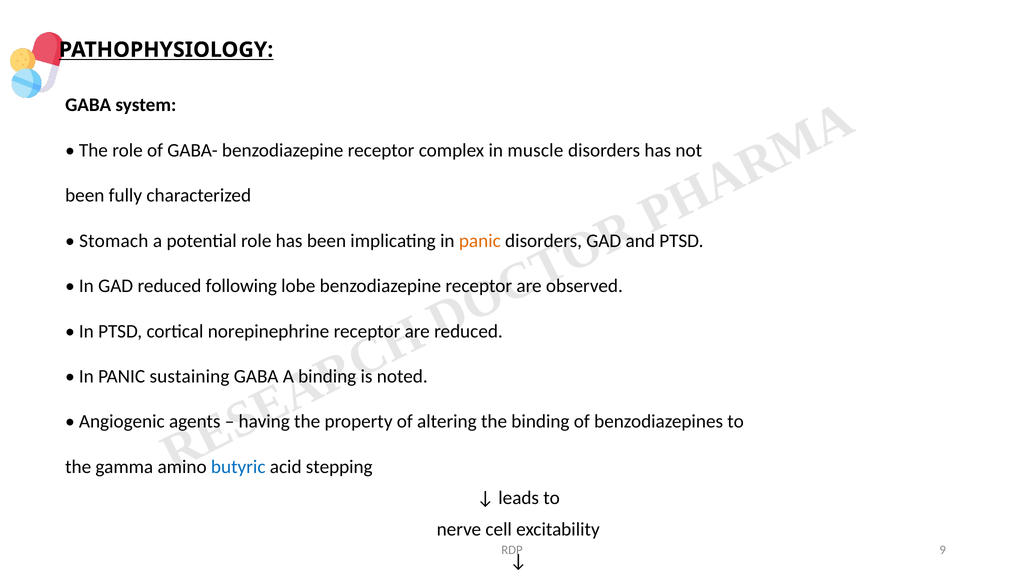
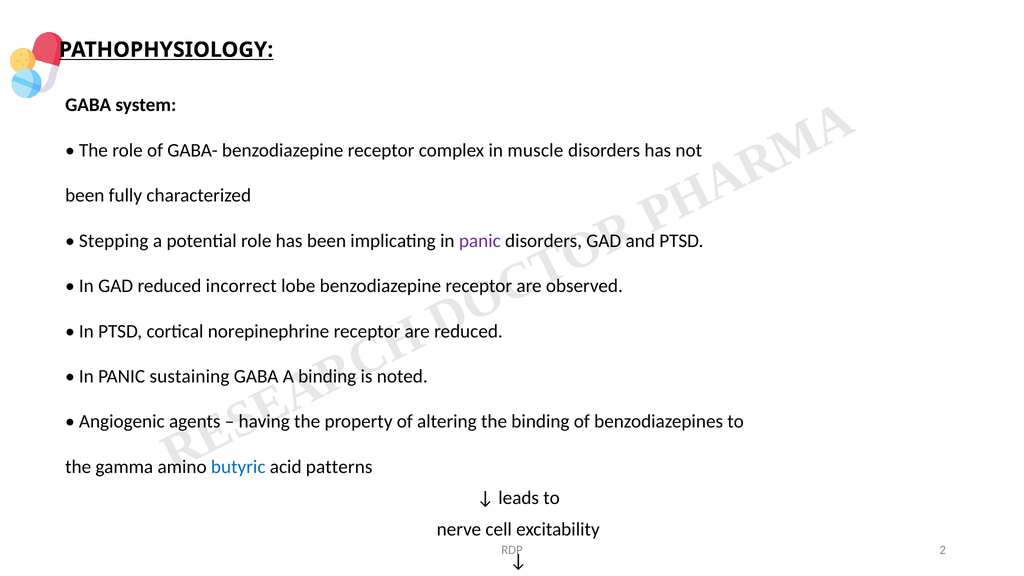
Stomach: Stomach -> Stepping
panic at (480, 241) colour: orange -> purple
following: following -> incorrect
stepping: stepping -> patterns
9: 9 -> 2
